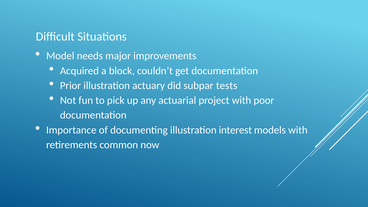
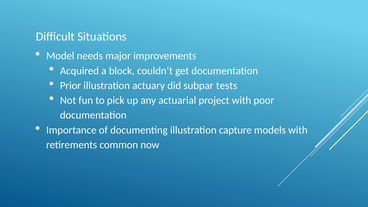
interest: interest -> capture
